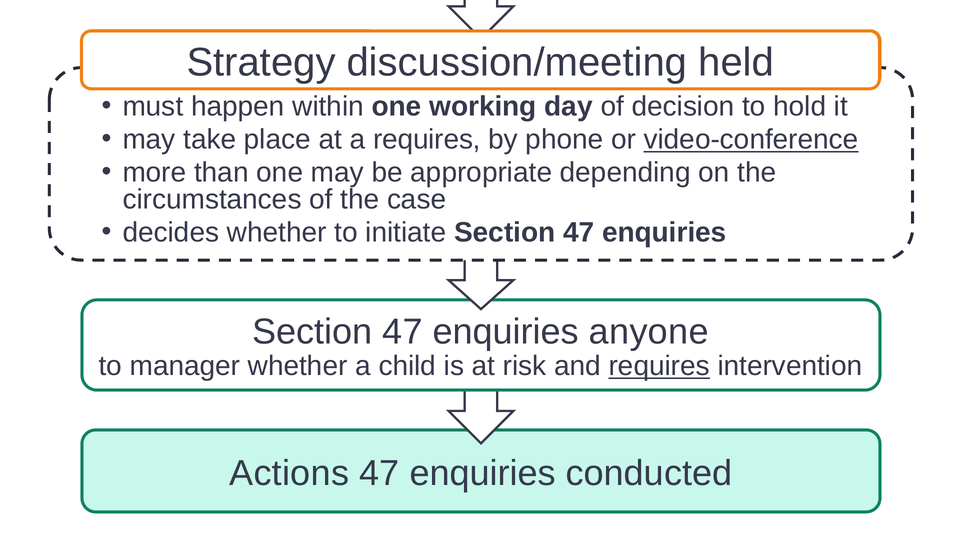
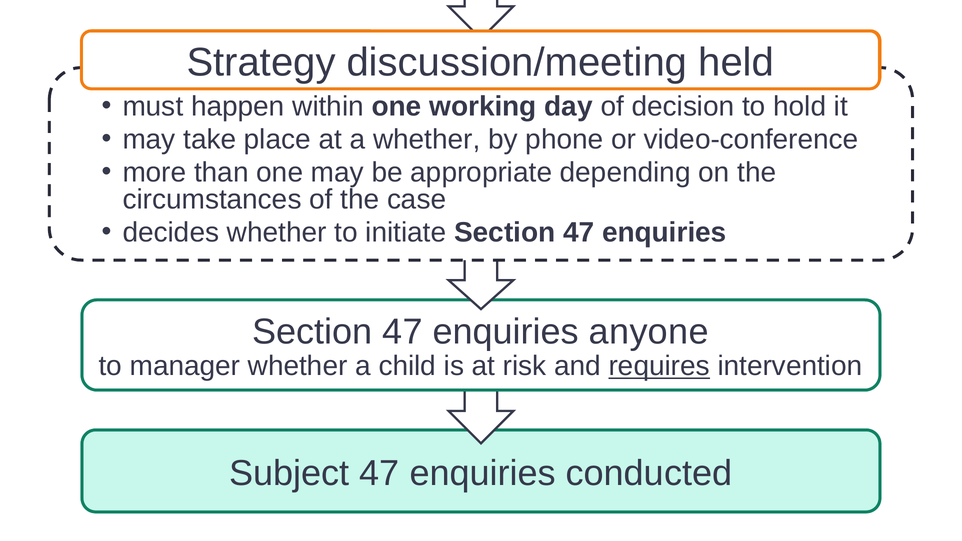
a requires: requires -> whether
video-conference underline: present -> none
Actions: Actions -> Subject
